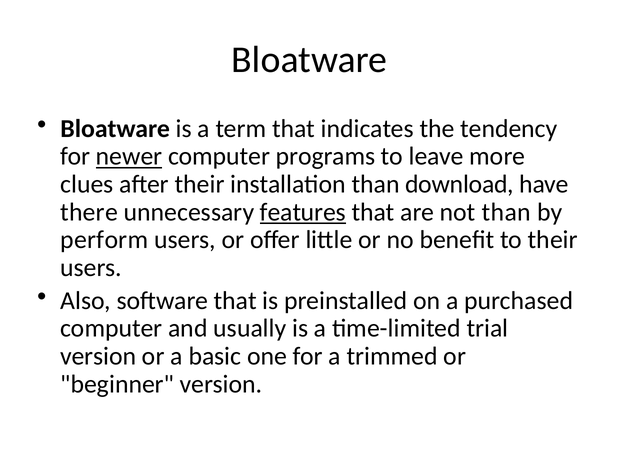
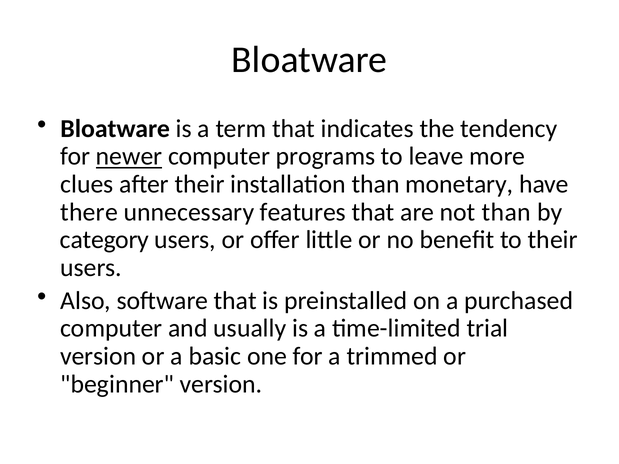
download: download -> monetary
features underline: present -> none
perform: perform -> category
